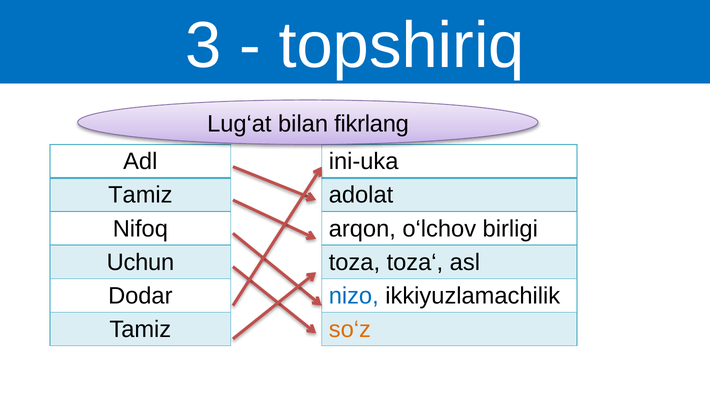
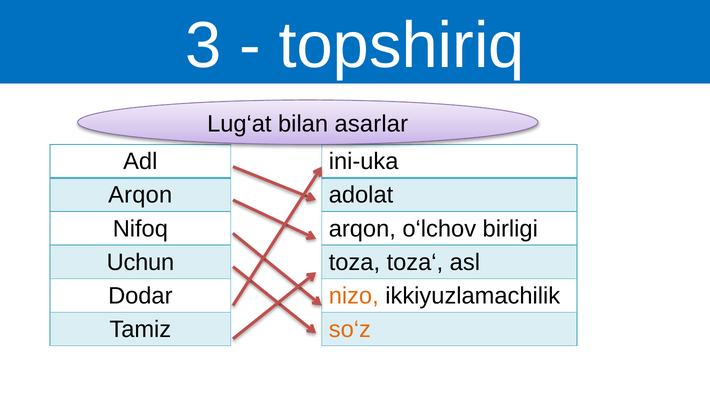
fikrlang: fikrlang -> asarlar
Tamiz at (140, 195): Tamiz -> Arqon
nizo colour: blue -> orange
